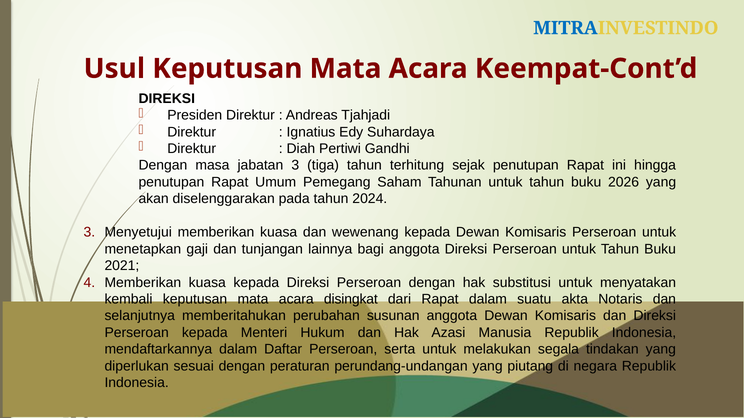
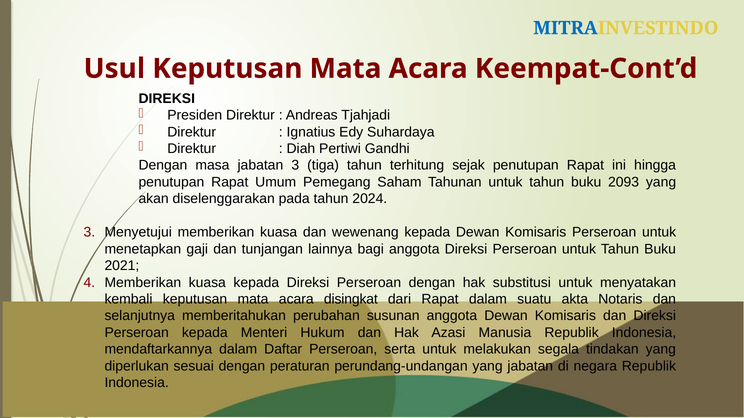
2026: 2026 -> 2093
yang piutang: piutang -> jabatan
